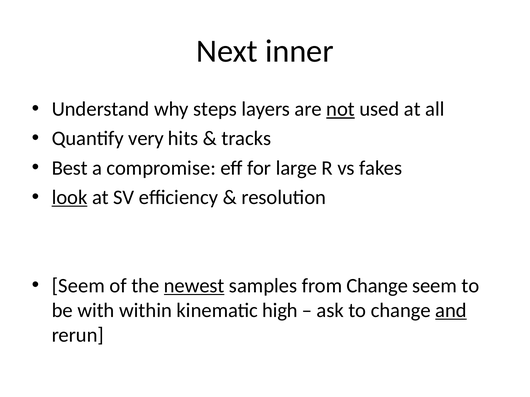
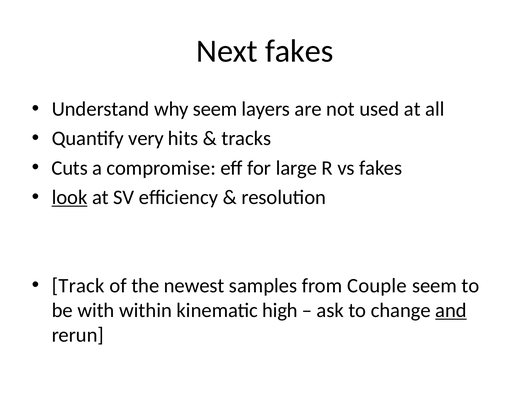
Next inner: inner -> fakes
why steps: steps -> seem
not underline: present -> none
Best: Best -> Cuts
Seem at (78, 286): Seem -> Track
newest underline: present -> none
from Change: Change -> Couple
